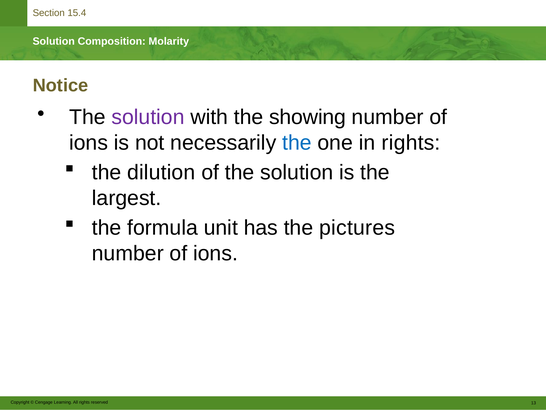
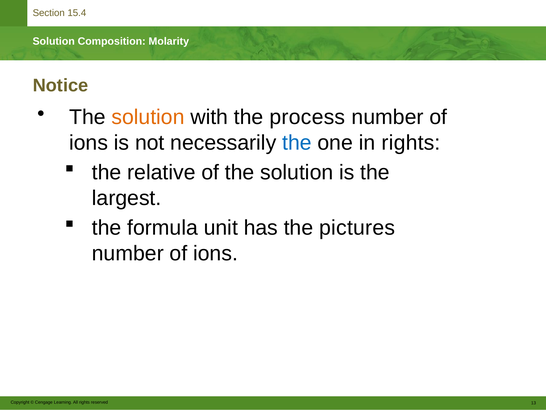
solution at (148, 117) colour: purple -> orange
showing: showing -> process
dilution: dilution -> relative
